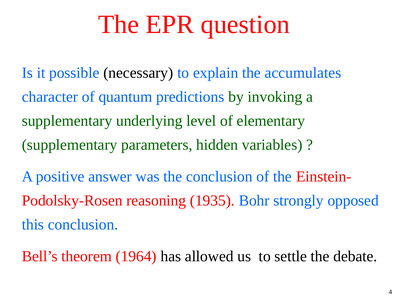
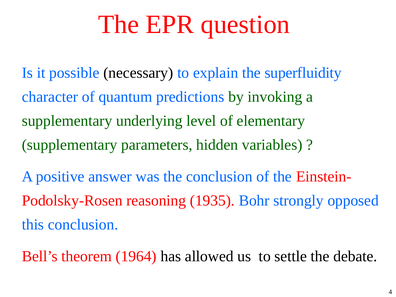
accumulates: accumulates -> superfluidity
